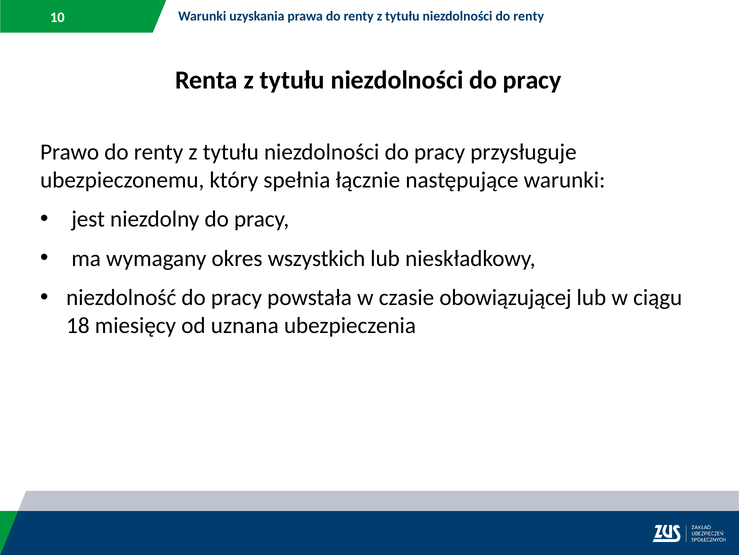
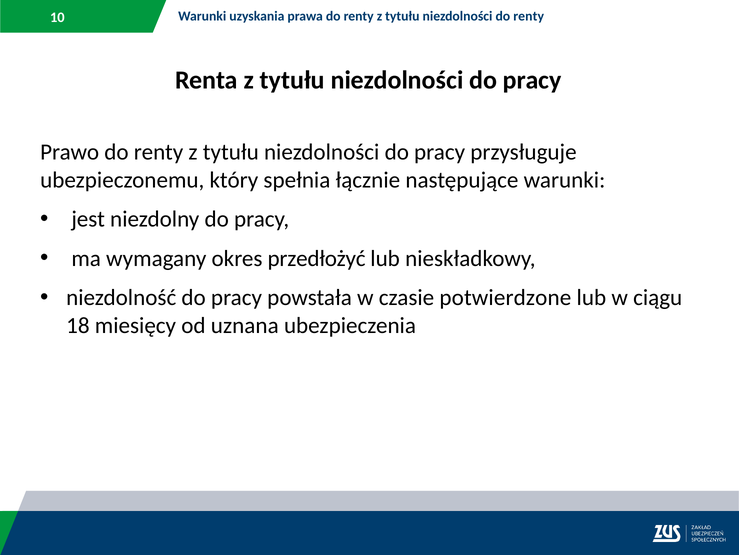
wszystkich: wszystkich -> przedłożyć
obowiązującej: obowiązującej -> potwierdzone
